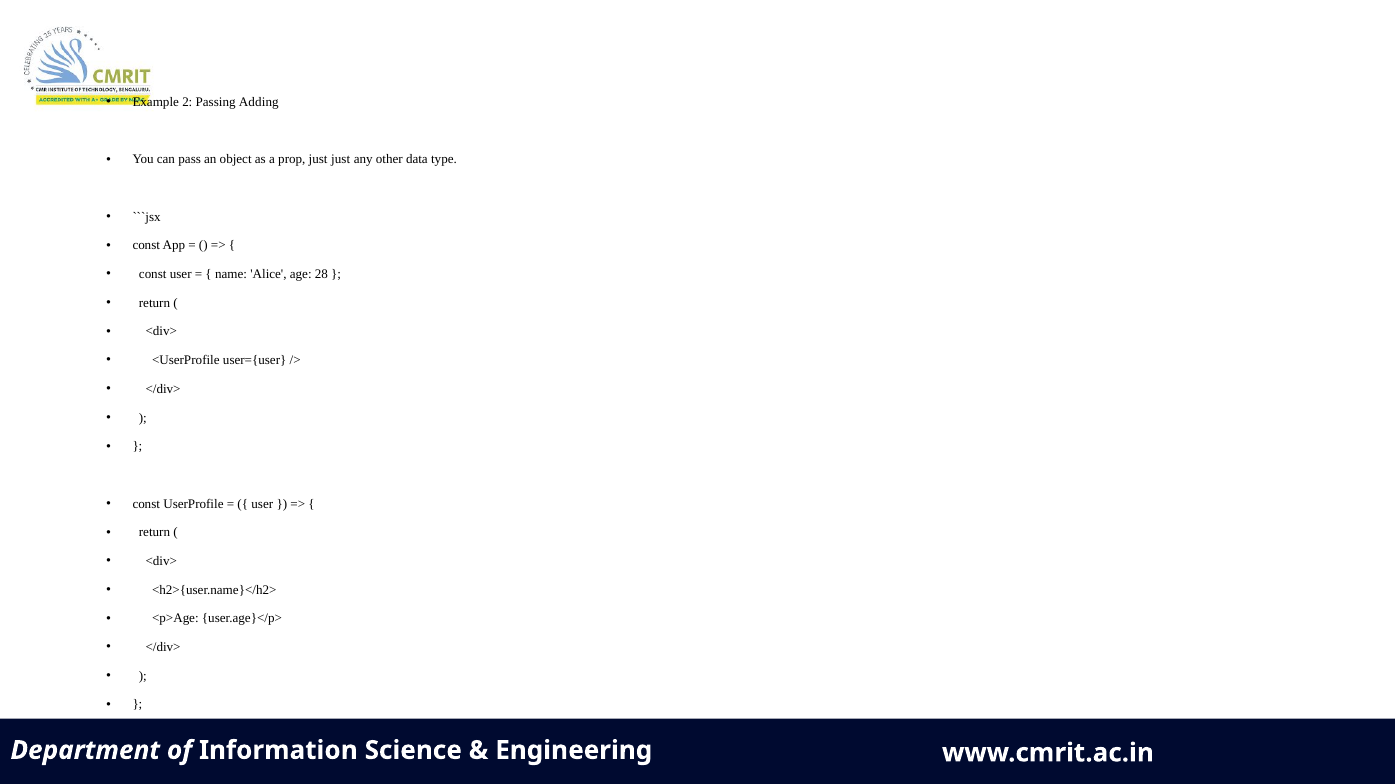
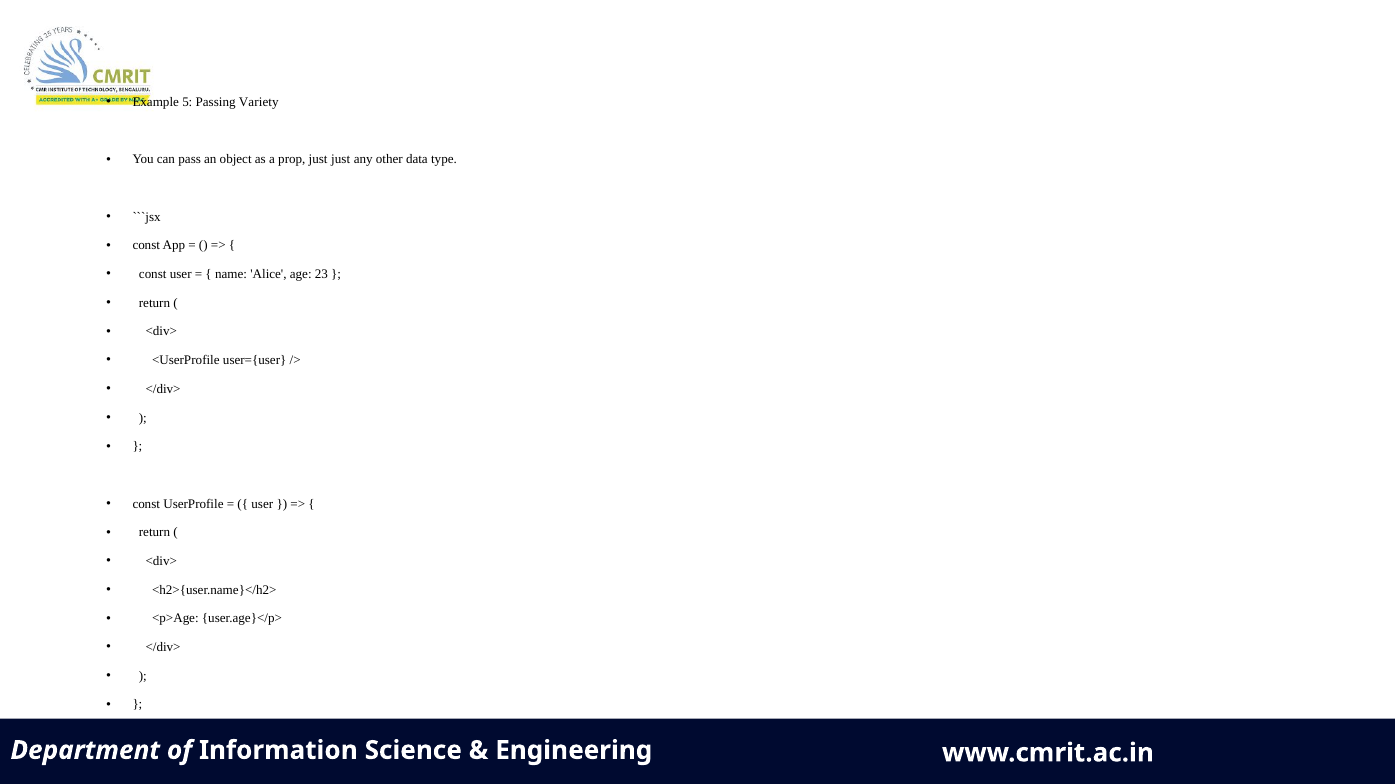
2: 2 -> 5
Adding: Adding -> Variety
28: 28 -> 23
